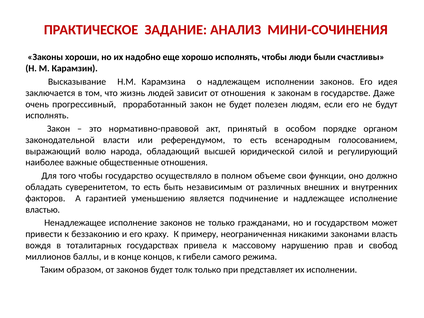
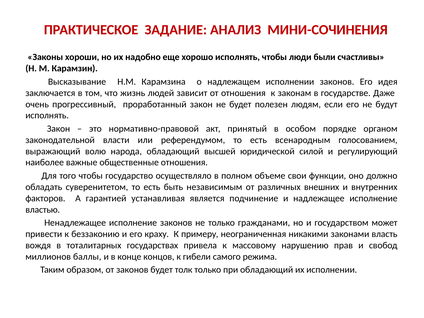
уменьшению: уменьшению -> устанавливая
при представляет: представляет -> обладающий
